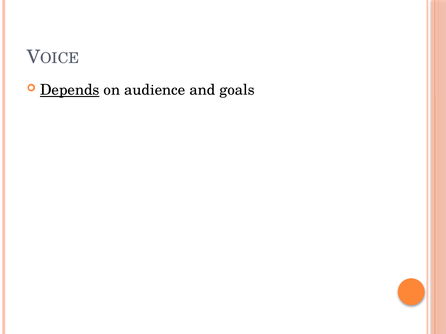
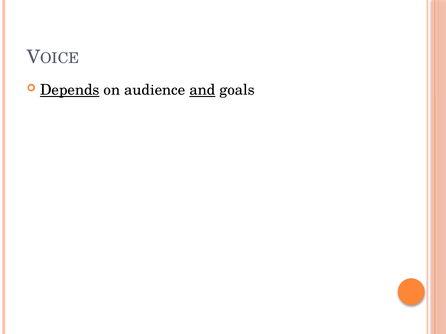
and underline: none -> present
